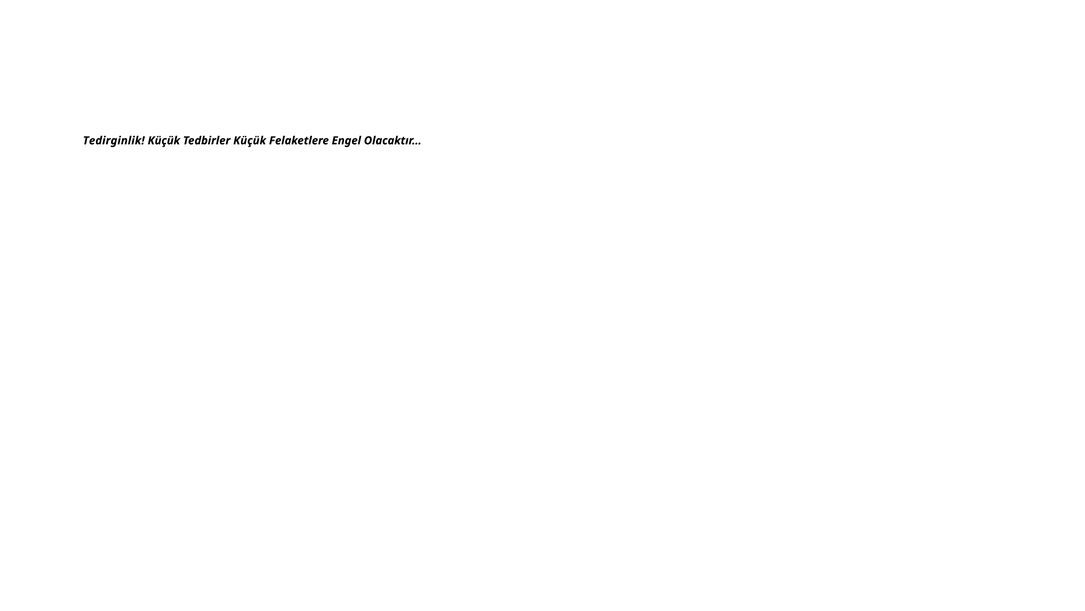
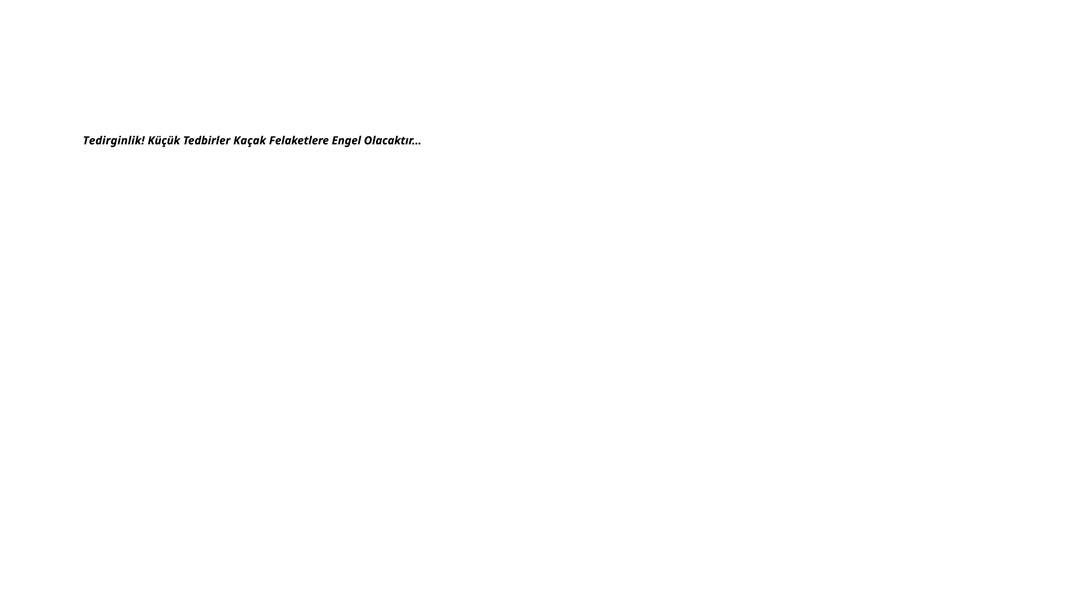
Tedbirler Küçük: Küçük -> Kaçak
